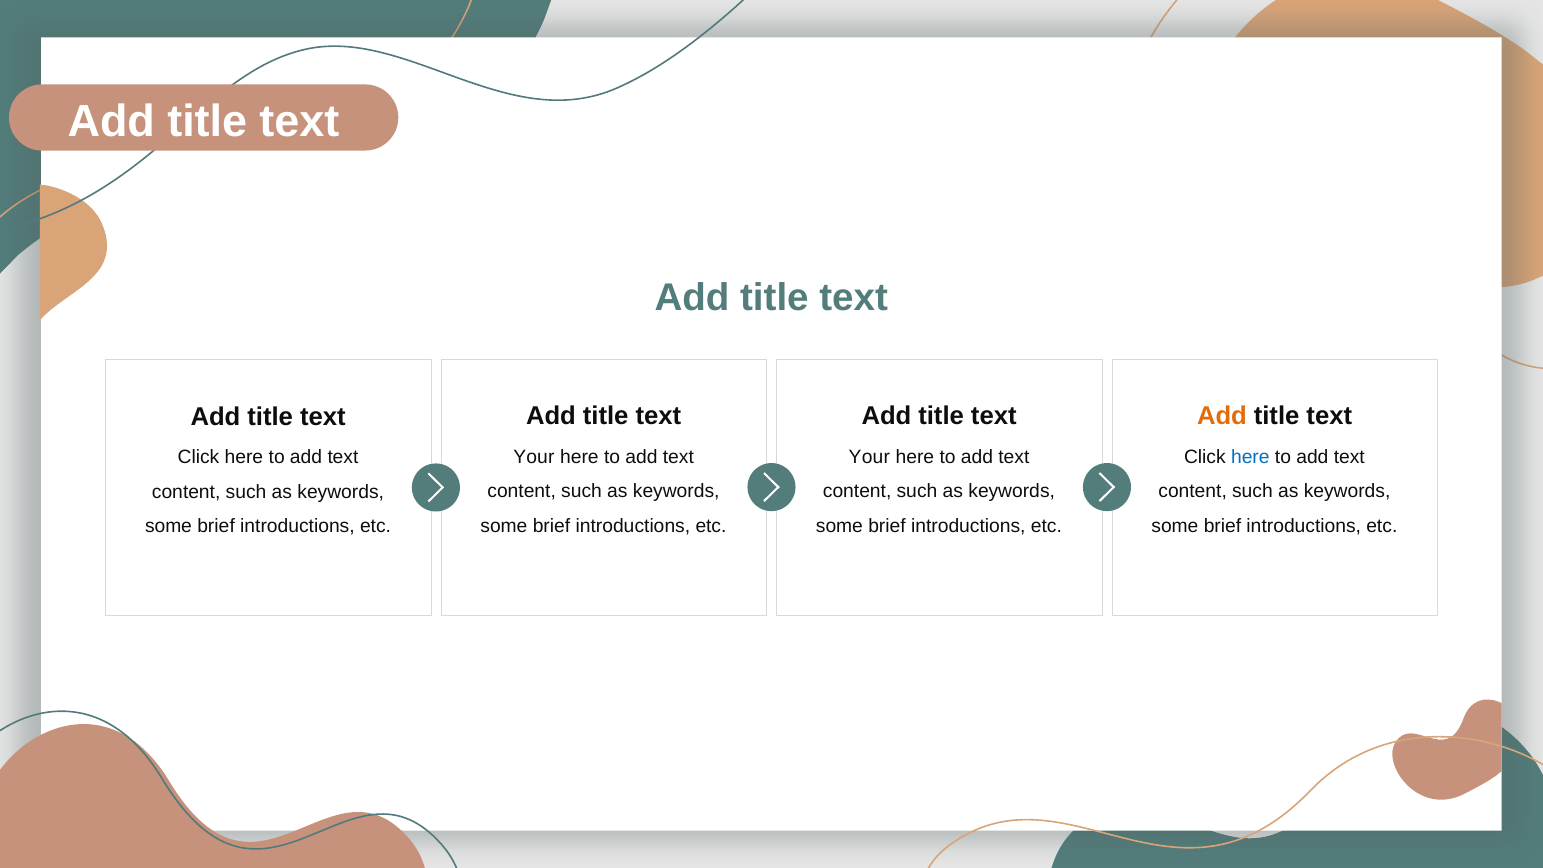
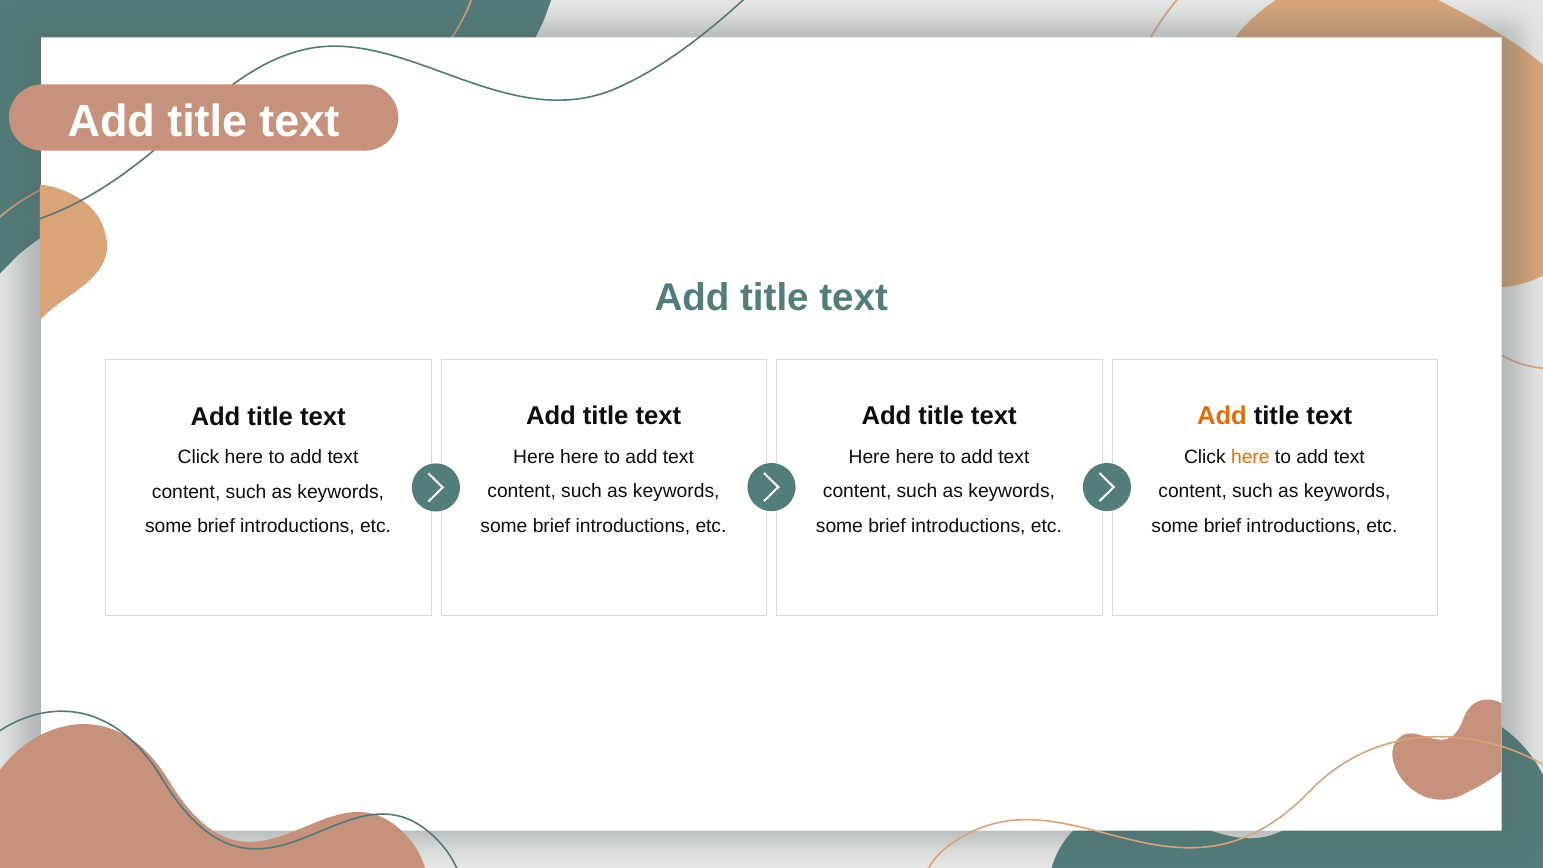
Your at (534, 457): Your -> Here
Your at (869, 457): Your -> Here
here at (1250, 457) colour: blue -> orange
